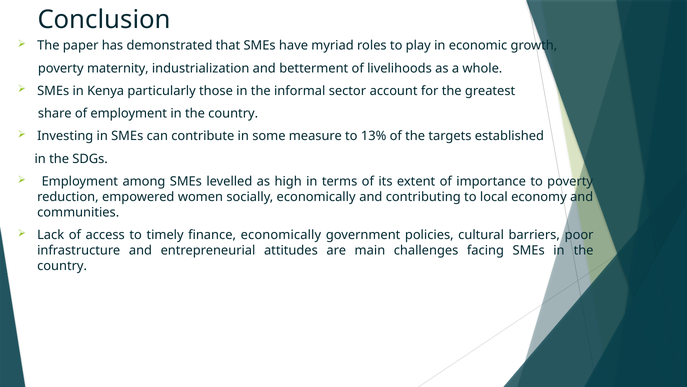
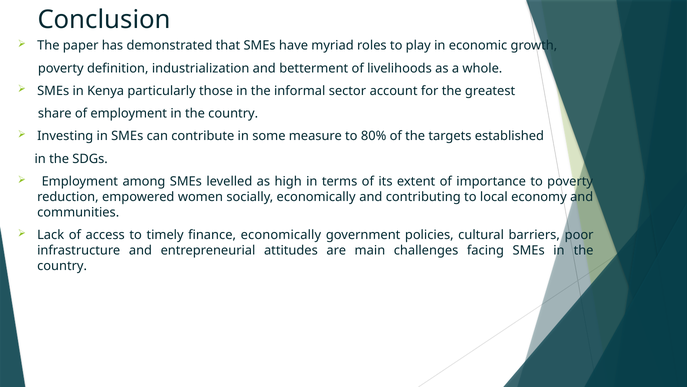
maternity: maternity -> definition
13%: 13% -> 80%
